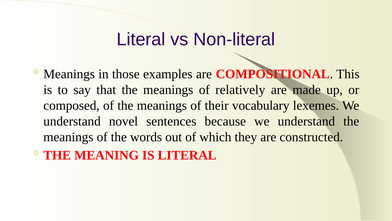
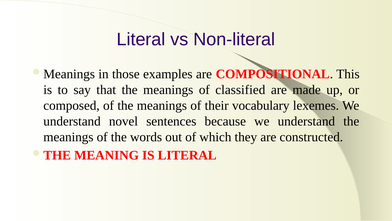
relatively: relatively -> classified
